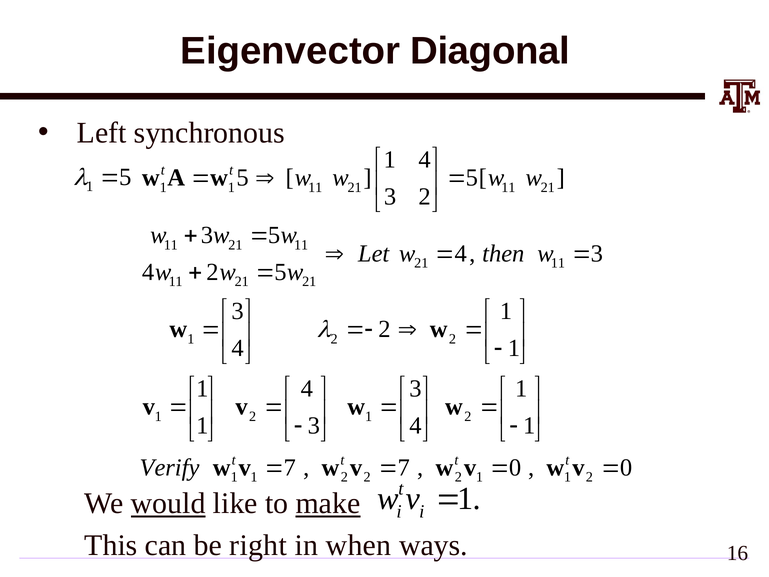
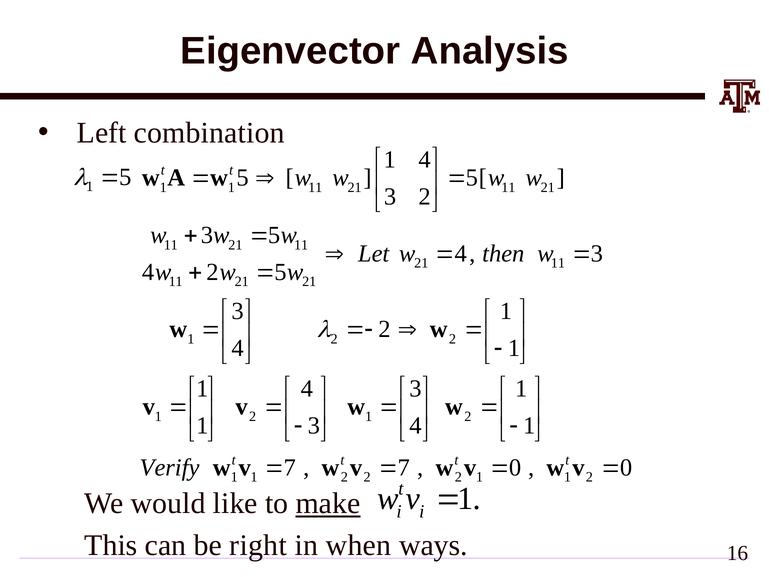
Diagonal: Diagonal -> Analysis
synchronous: synchronous -> combination
would underline: present -> none
